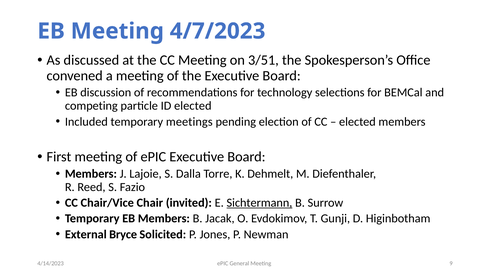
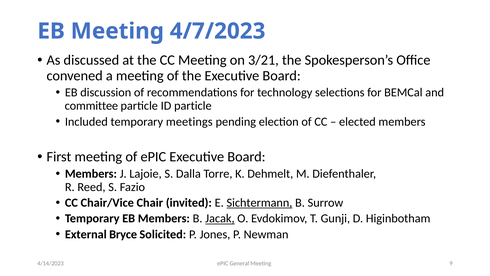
3/51: 3/51 -> 3/21
competing: competing -> committee
ID elected: elected -> particle
Jacak underline: none -> present
